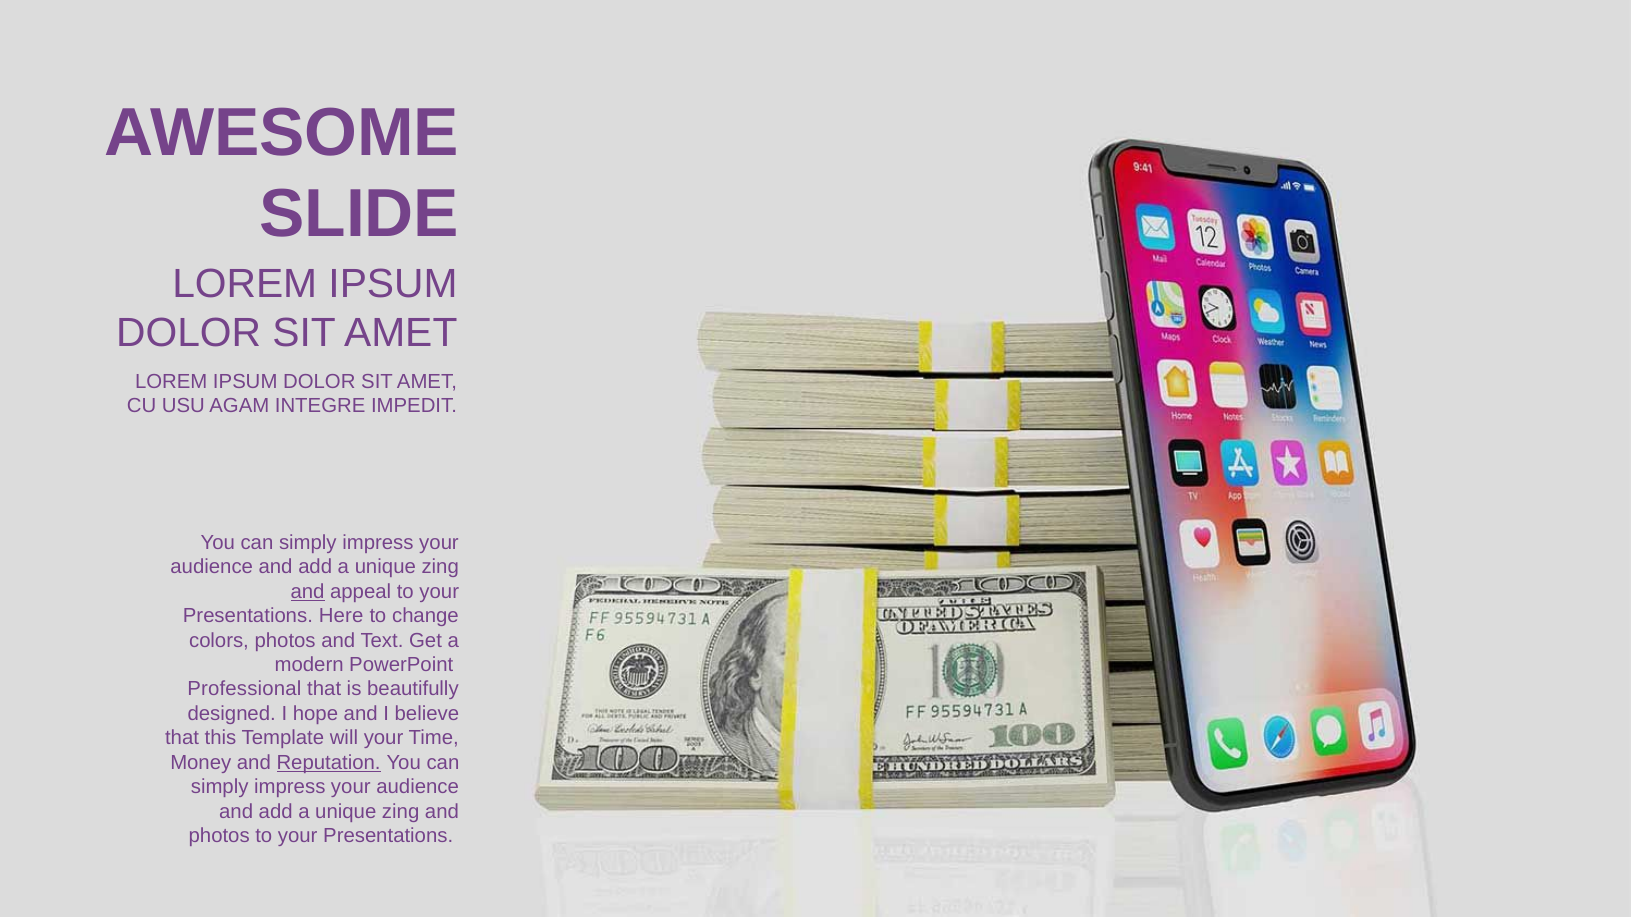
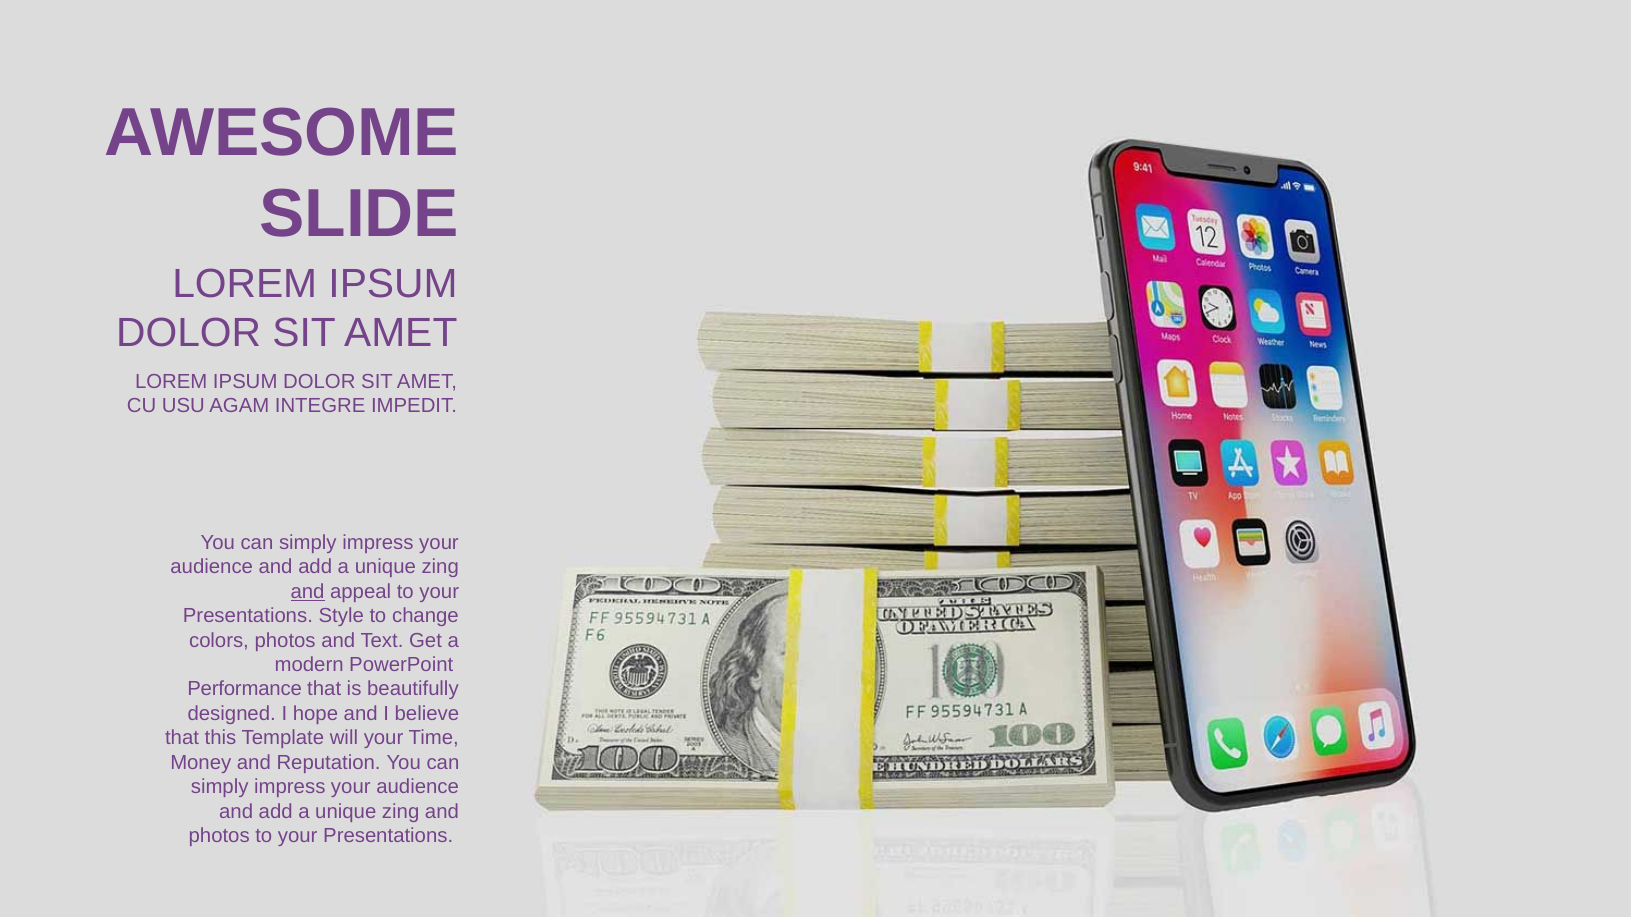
Here: Here -> Style
Professional: Professional -> Performance
Reputation underline: present -> none
